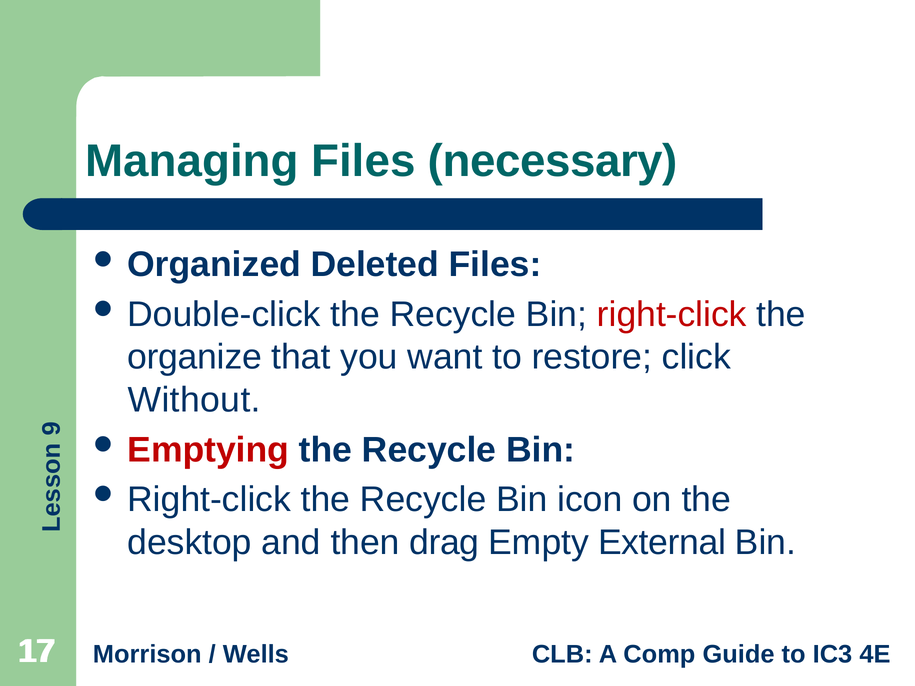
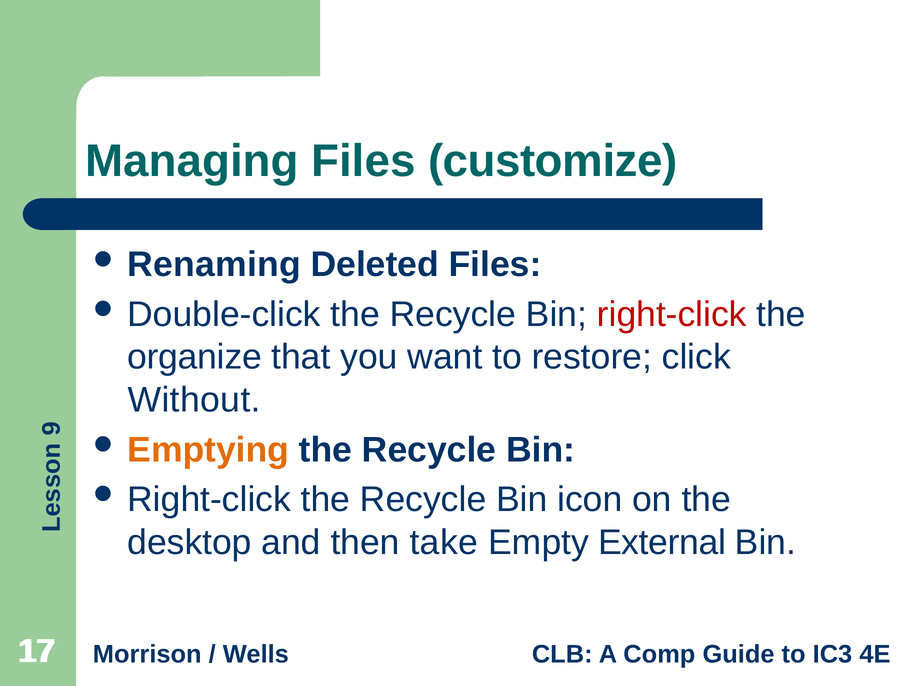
necessary: necessary -> customize
Organized: Organized -> Renaming
Emptying colour: red -> orange
drag: drag -> take
